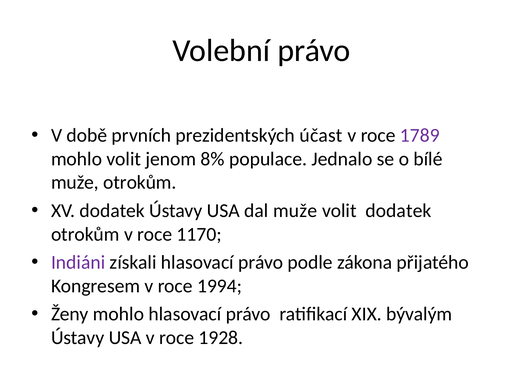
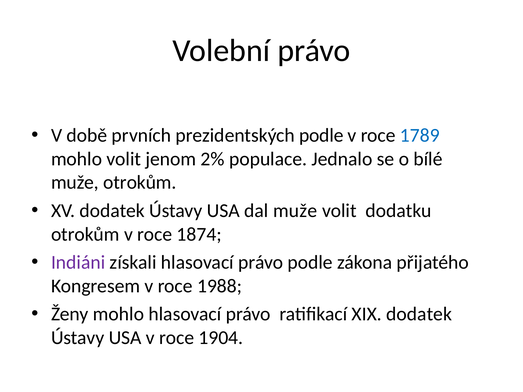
prezidentských účast: účast -> podle
1789 colour: purple -> blue
8%: 8% -> 2%
volit dodatek: dodatek -> dodatku
1170: 1170 -> 1874
1994: 1994 -> 1988
XIX bývalým: bývalým -> dodatek
1928: 1928 -> 1904
